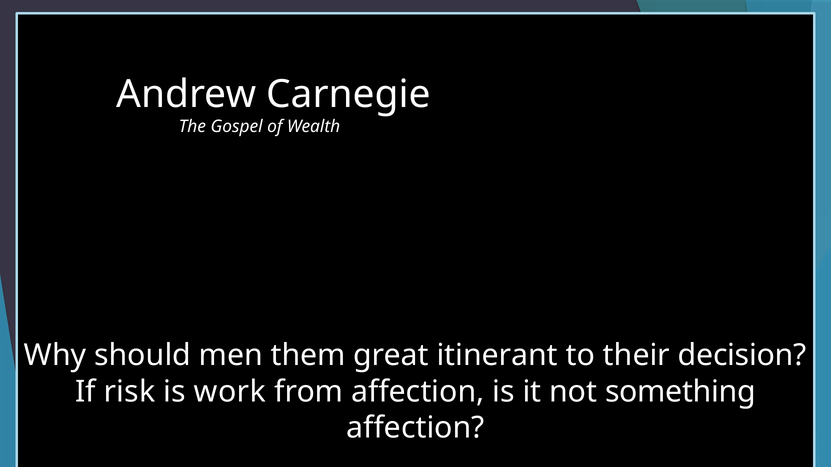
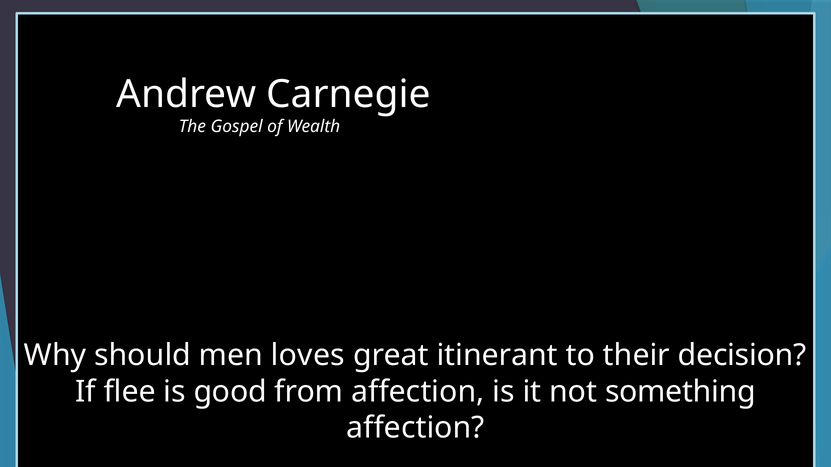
them: them -> loves
risk: risk -> flee
work: work -> good
